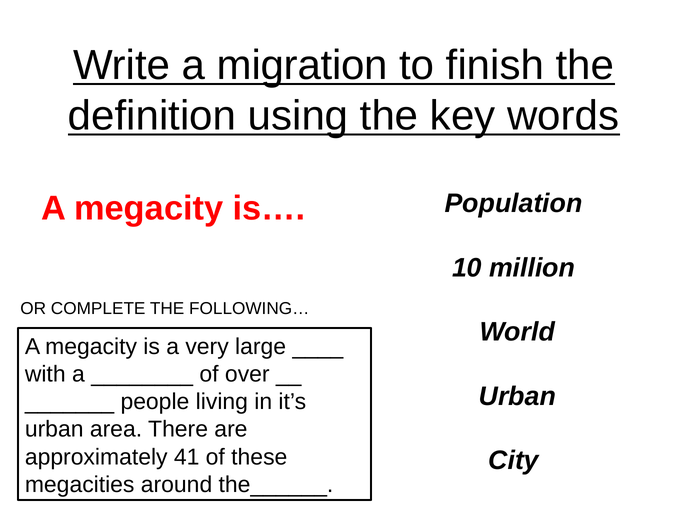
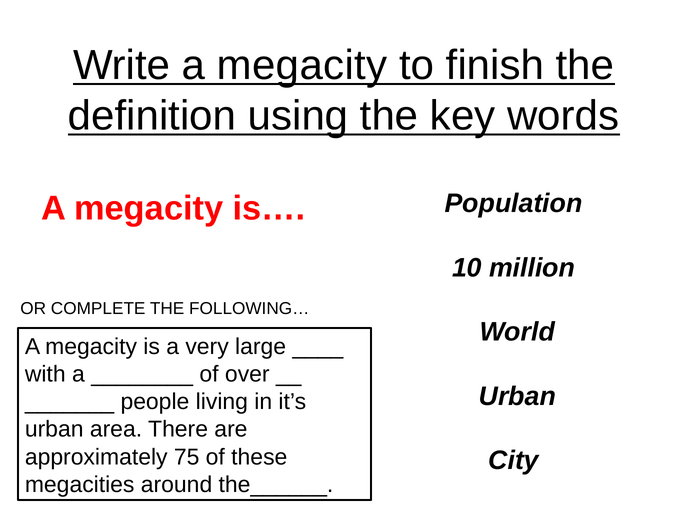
Write a migration: migration -> megacity
41: 41 -> 75
